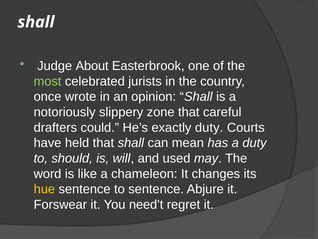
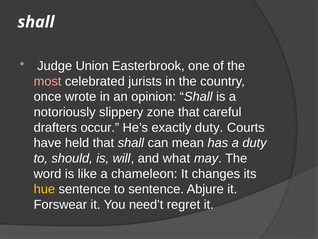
About: About -> Union
most colour: light green -> pink
could: could -> occur
used: used -> what
